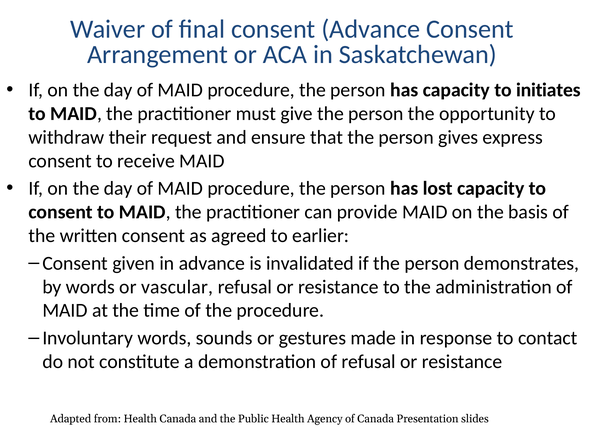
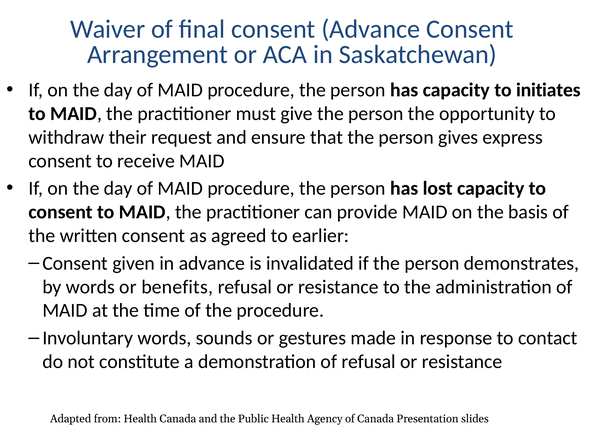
vascular: vascular -> benefits
